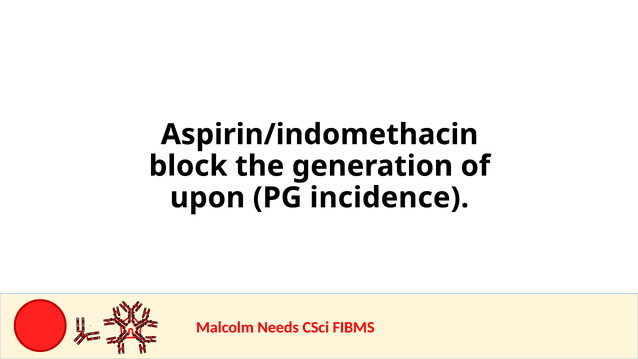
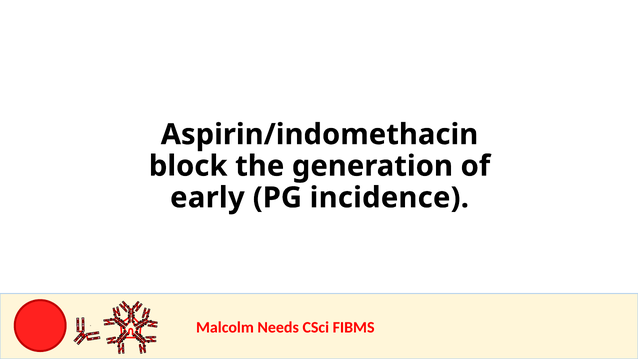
upon: upon -> early
